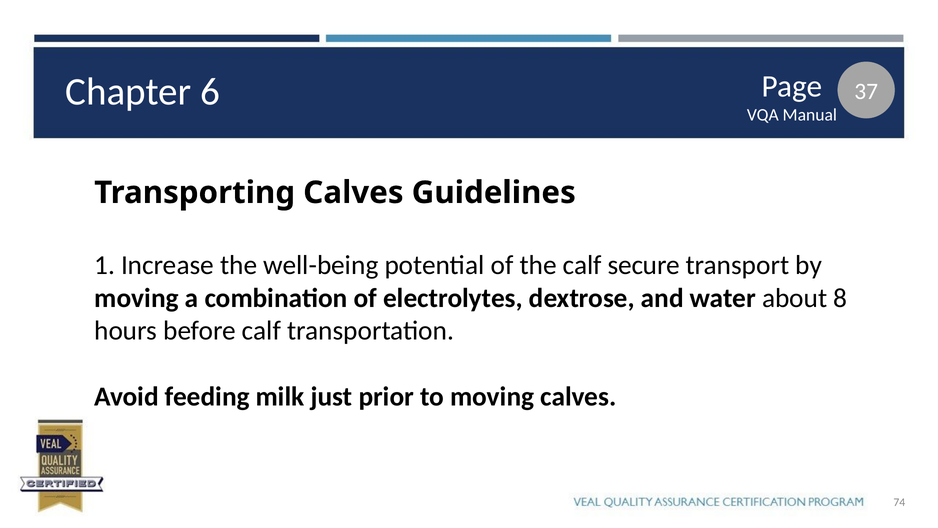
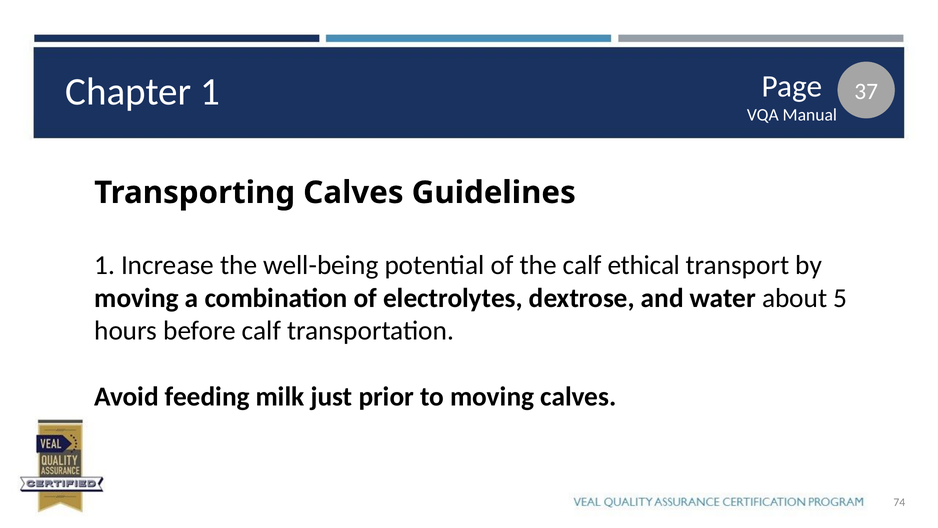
Chapter 6: 6 -> 1
secure: secure -> ethical
8: 8 -> 5
